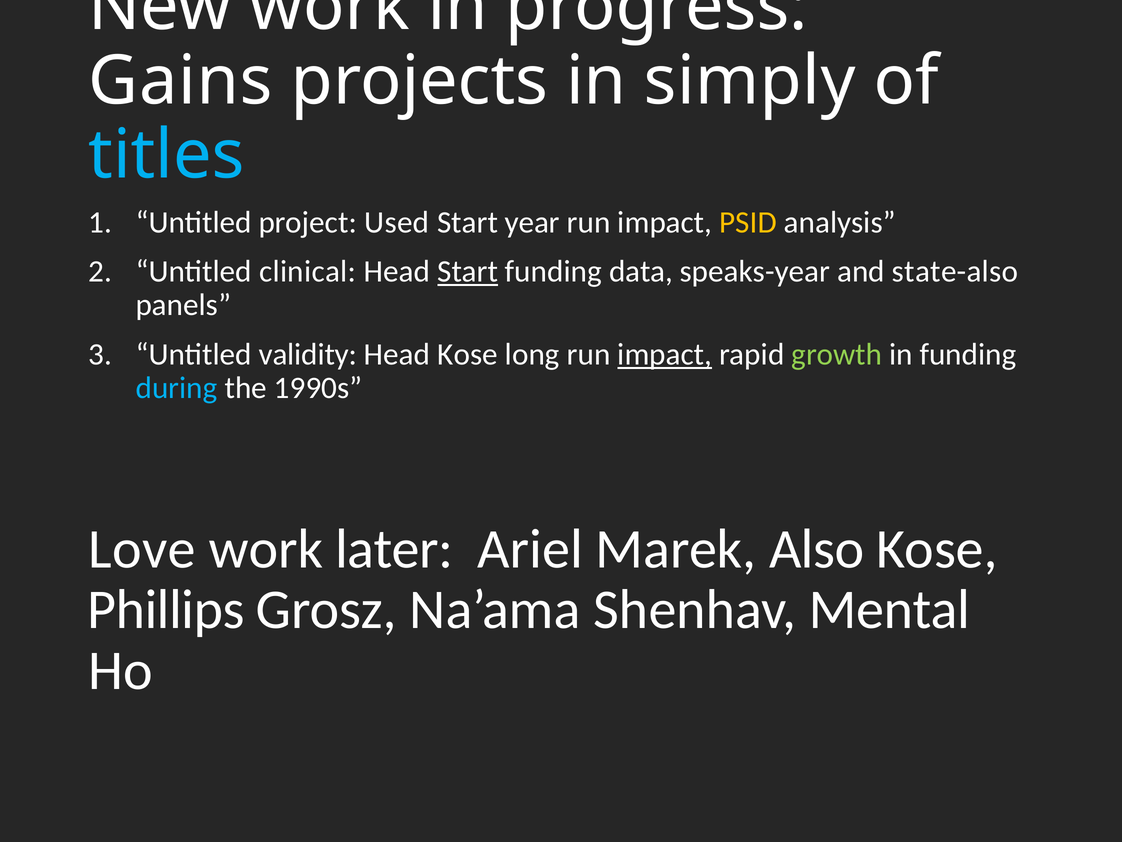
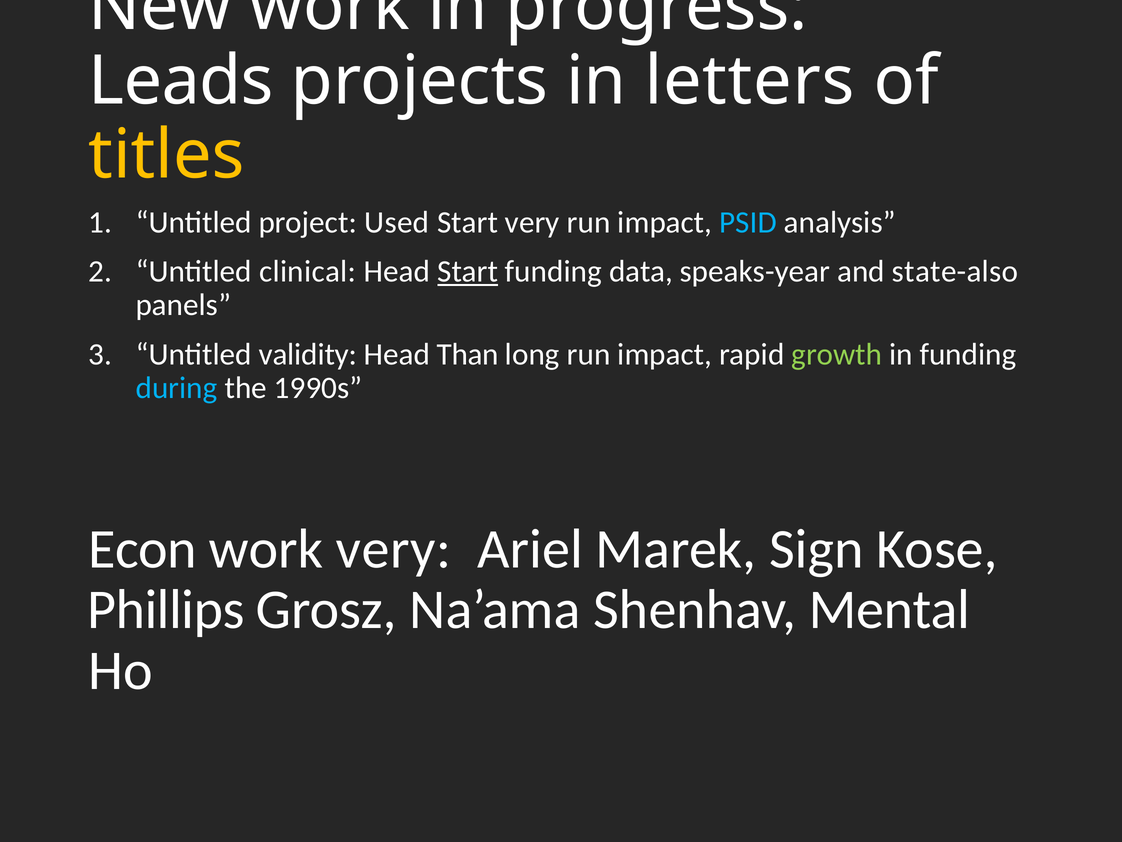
Gains: Gains -> Leads
simply: simply -> letters
titles colour: light blue -> yellow
Start year: year -> very
PSID colour: yellow -> light blue
Head Kose: Kose -> Than
impact at (665, 354) underline: present -> none
Love: Love -> Econ
work later: later -> very
Also: Also -> Sign
